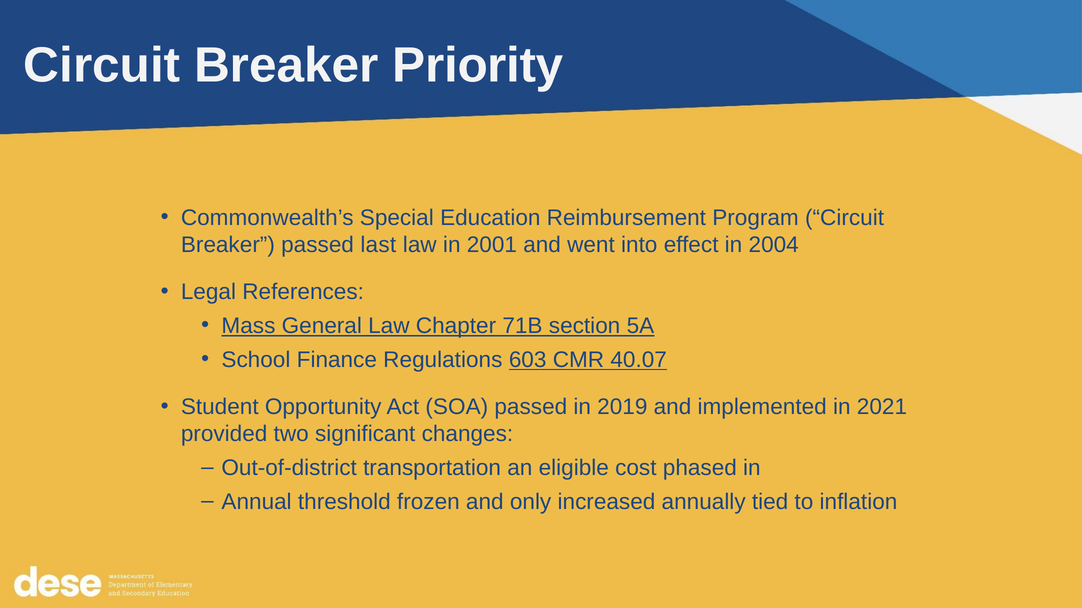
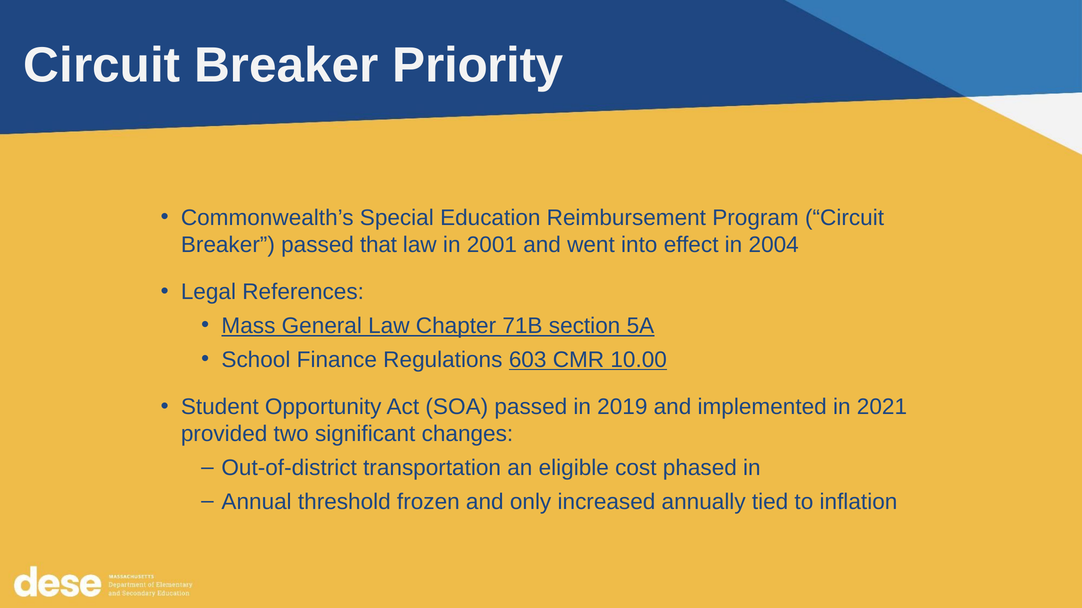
last: last -> that
40.07: 40.07 -> 10.00
